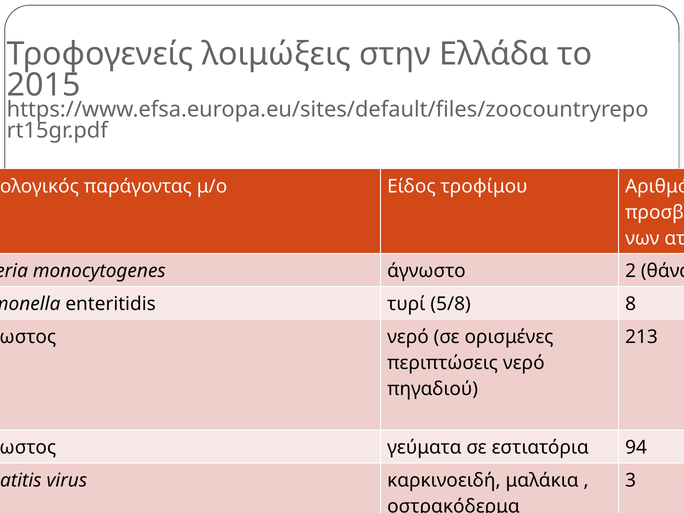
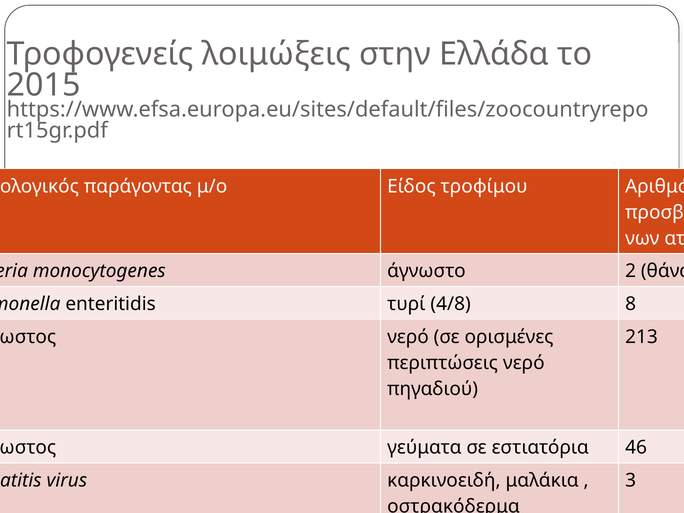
5/8: 5/8 -> 4/8
94: 94 -> 46
